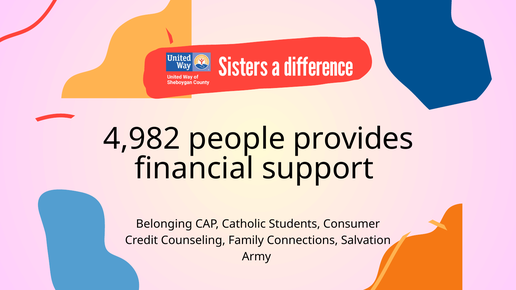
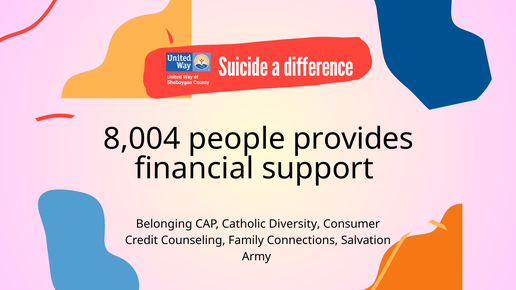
Sisters: Sisters -> Suicide
4,982: 4,982 -> 8,004
Students: Students -> Diversity
